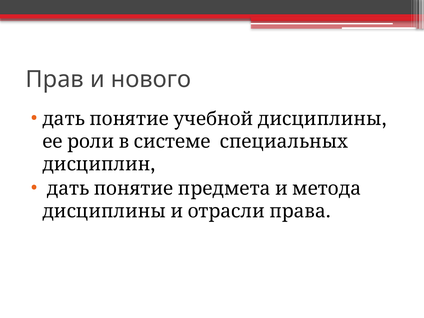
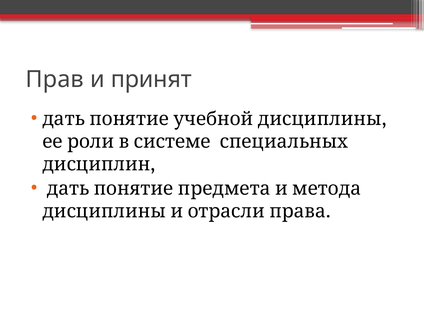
нового: нового -> принят
